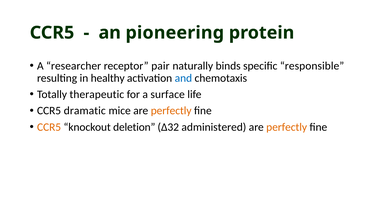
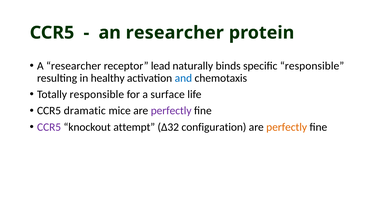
an pioneering: pioneering -> researcher
pair: pair -> lead
Totally therapeutic: therapeutic -> responsible
perfectly at (171, 111) colour: orange -> purple
CCR5 at (49, 127) colour: orange -> purple
deletion: deletion -> attempt
administered: administered -> configuration
